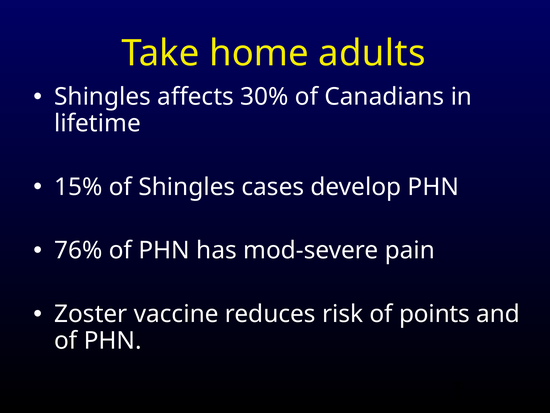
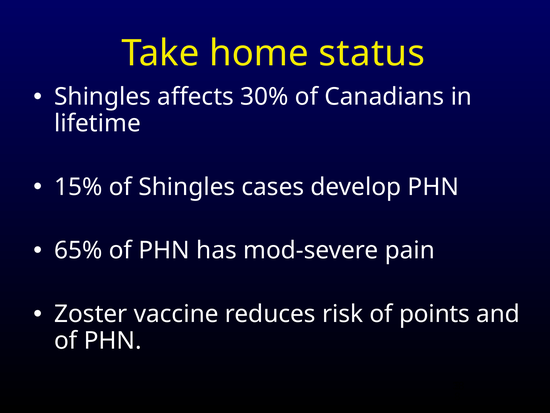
adults: adults -> status
76%: 76% -> 65%
